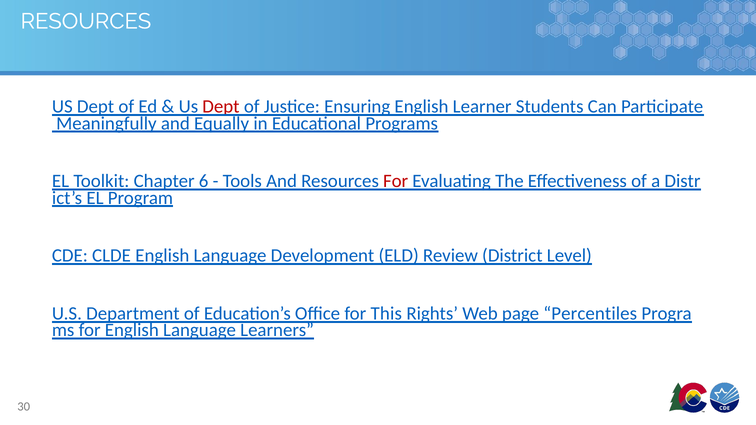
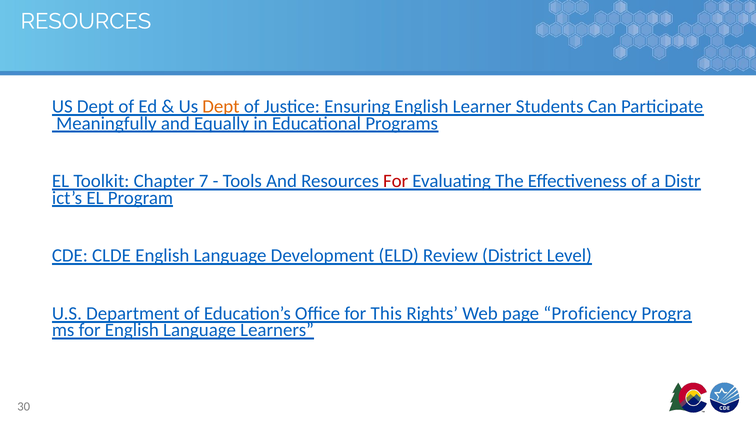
Dept at (221, 107) colour: red -> orange
6: 6 -> 7
Percentiles: Percentiles -> Proficiency
